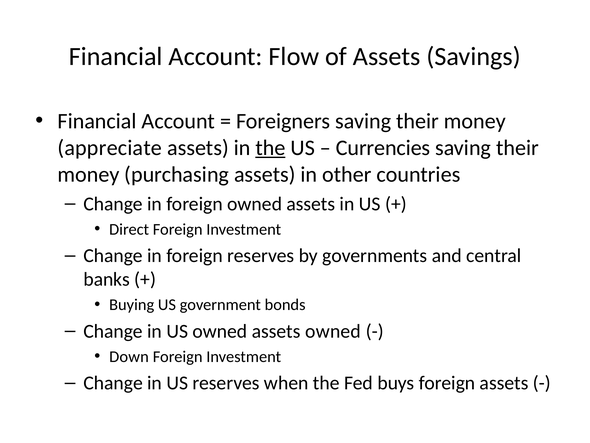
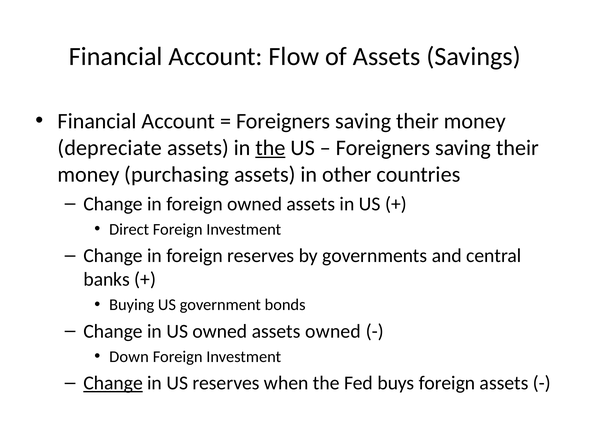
appreciate: appreciate -> depreciate
Currencies at (383, 148): Currencies -> Foreigners
Change at (113, 383) underline: none -> present
